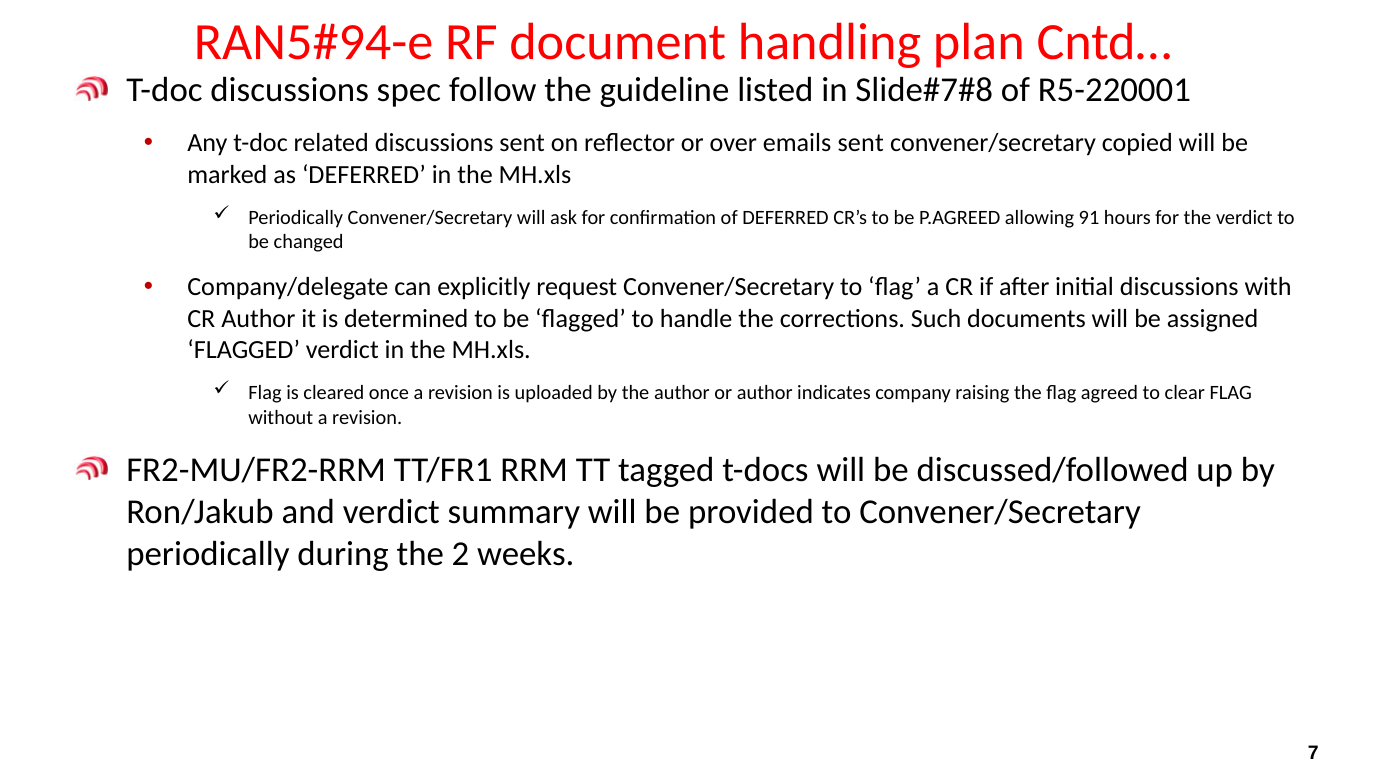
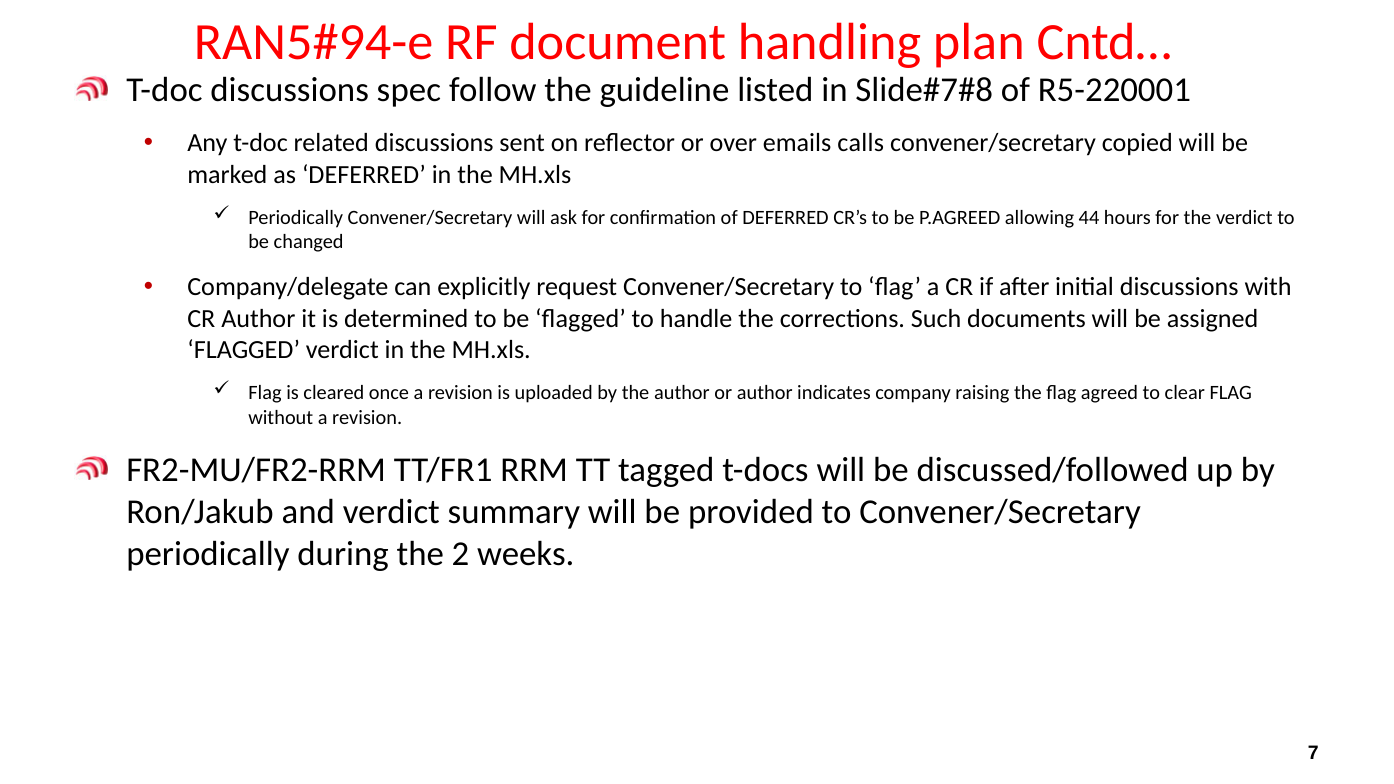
emails sent: sent -> calls
91: 91 -> 44
